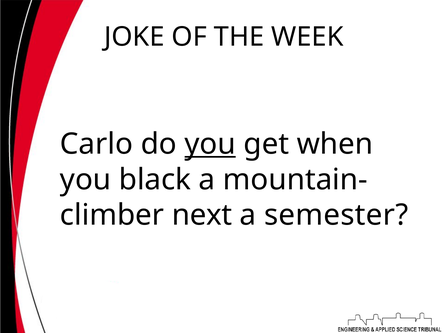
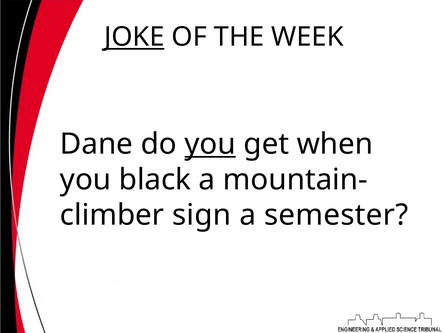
JOKE underline: none -> present
Carlo: Carlo -> Dane
next: next -> sign
